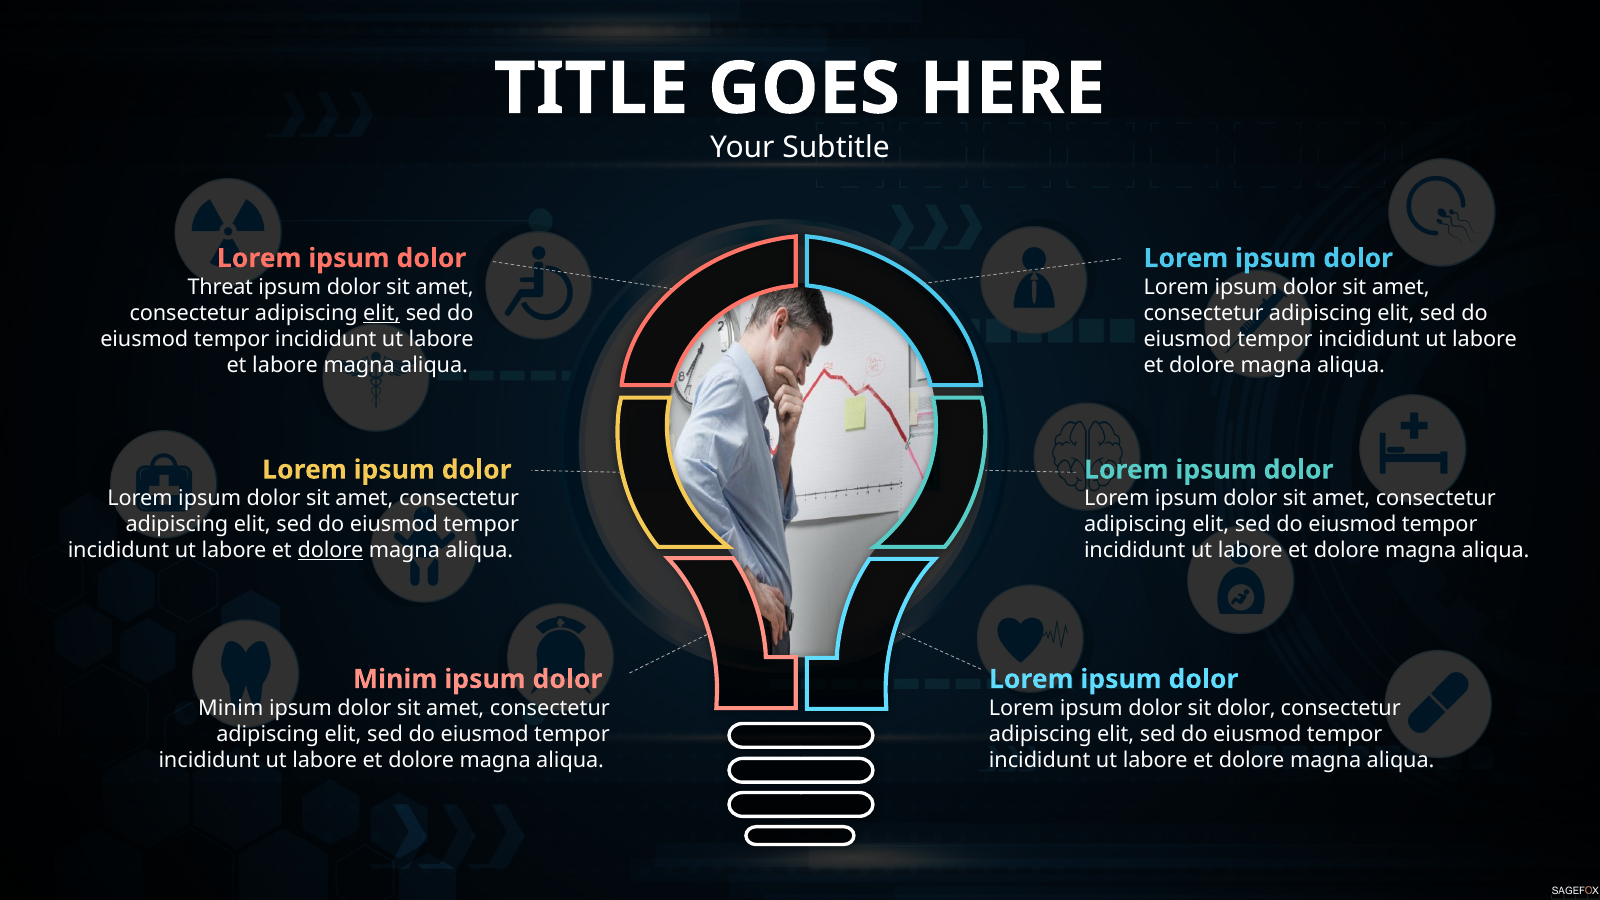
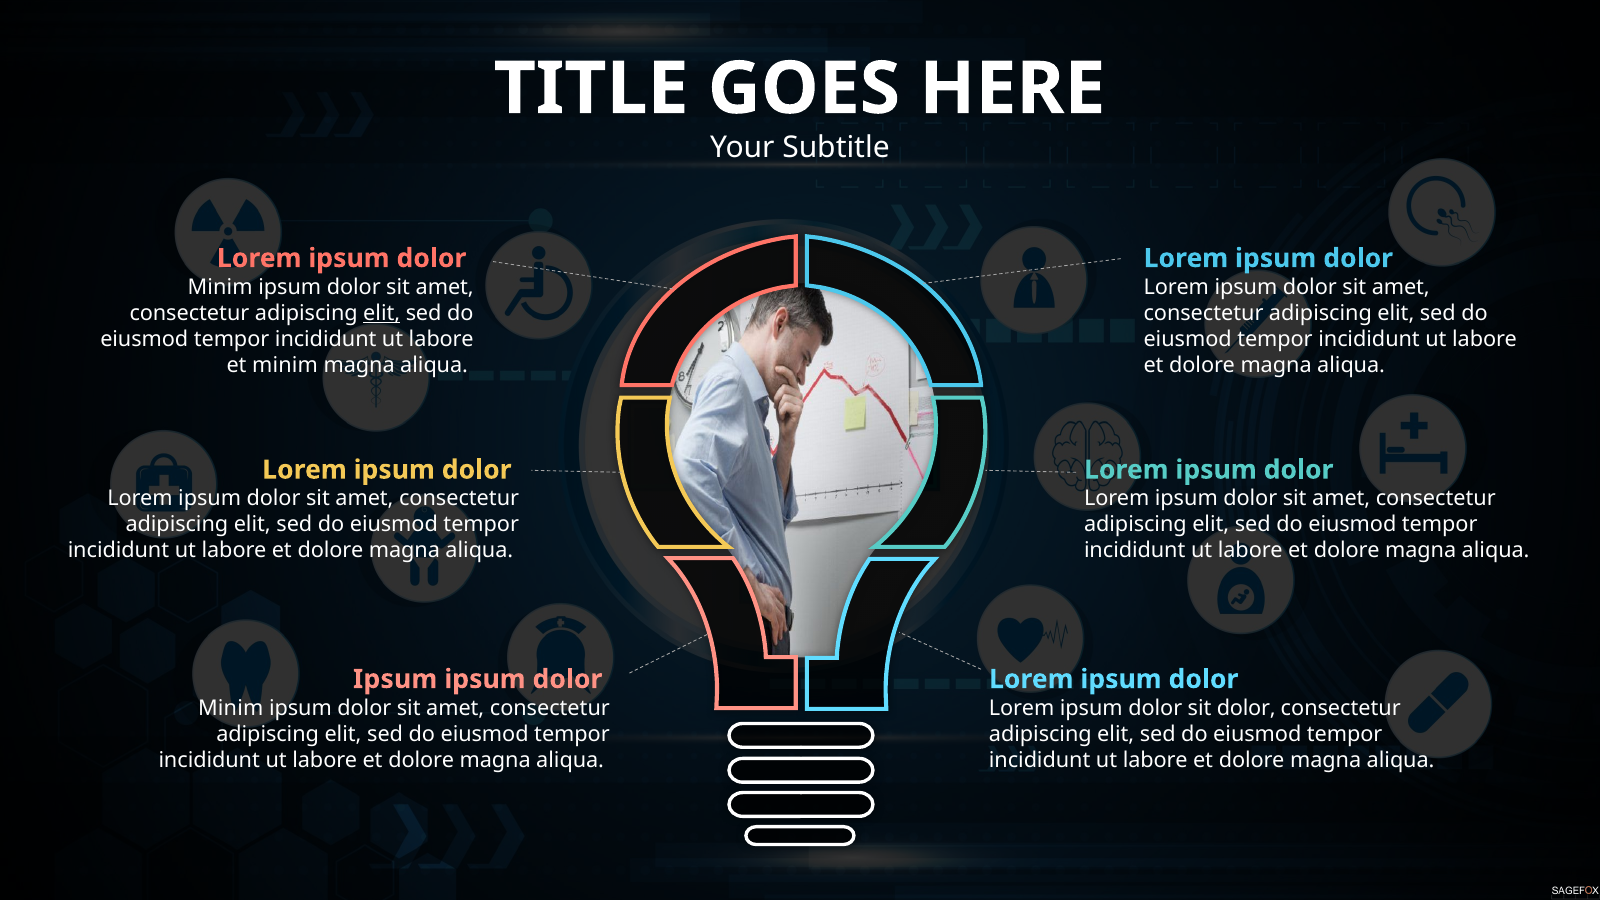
Threat at (220, 287): Threat -> Minim
et labore: labore -> minim
dolore at (330, 551) underline: present -> none
Minim at (395, 679): Minim -> Ipsum
